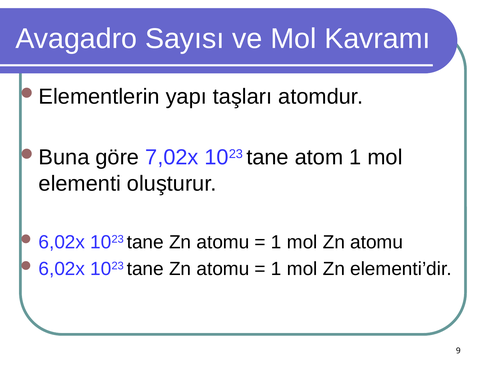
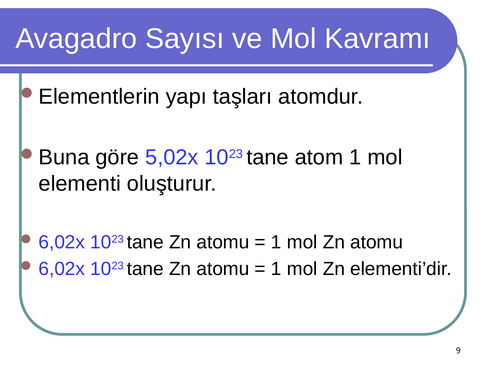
7,02x: 7,02x -> 5,02x
